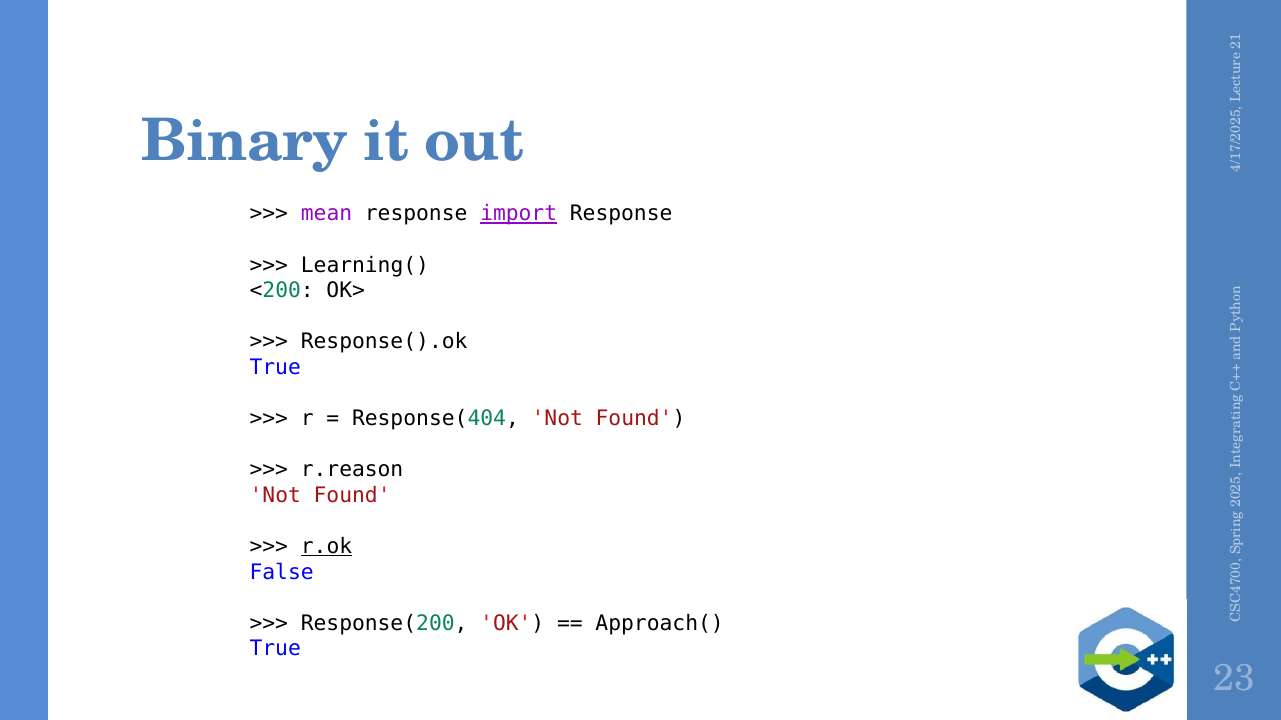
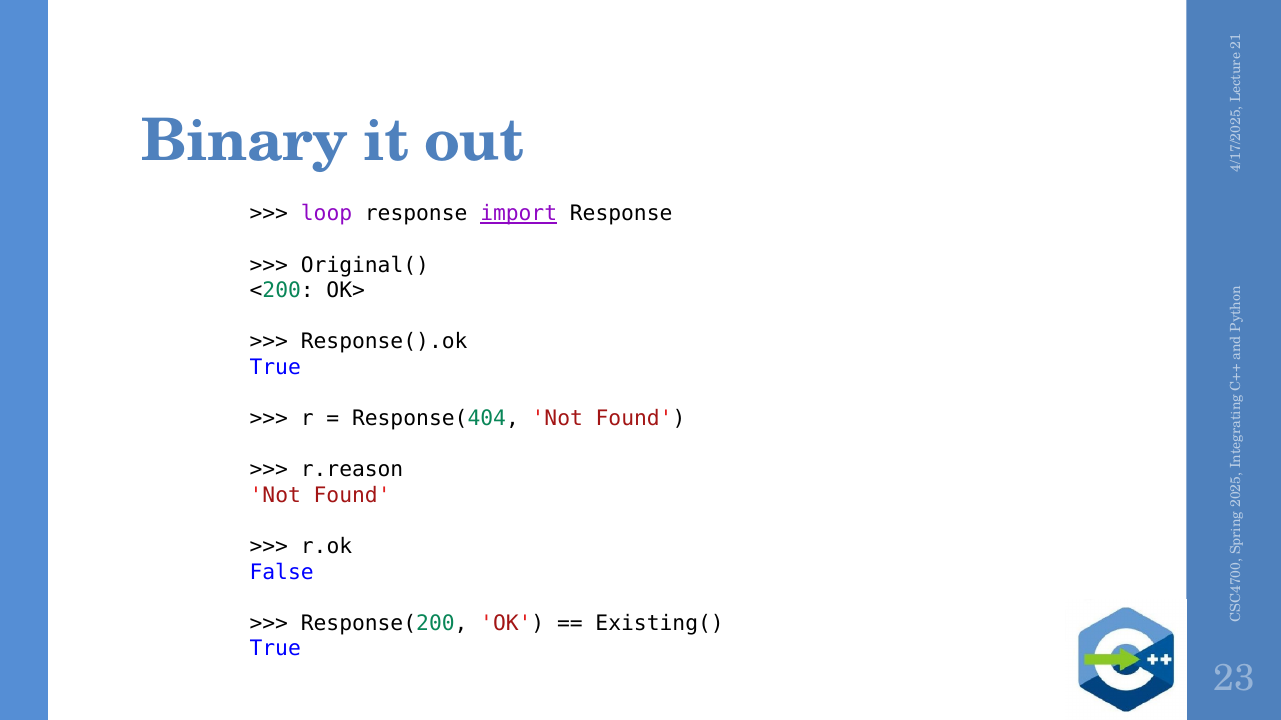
mean: mean -> loop
Learning(: Learning( -> Original(
r.ok underline: present -> none
Approach(: Approach( -> Existing(
